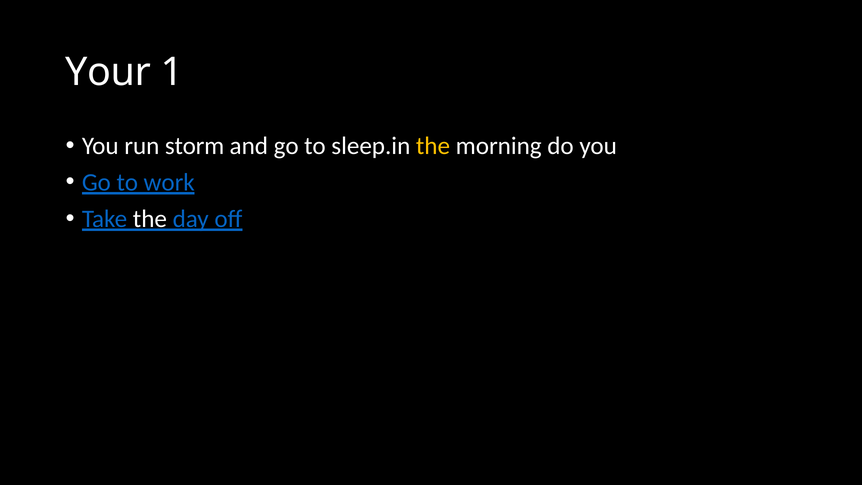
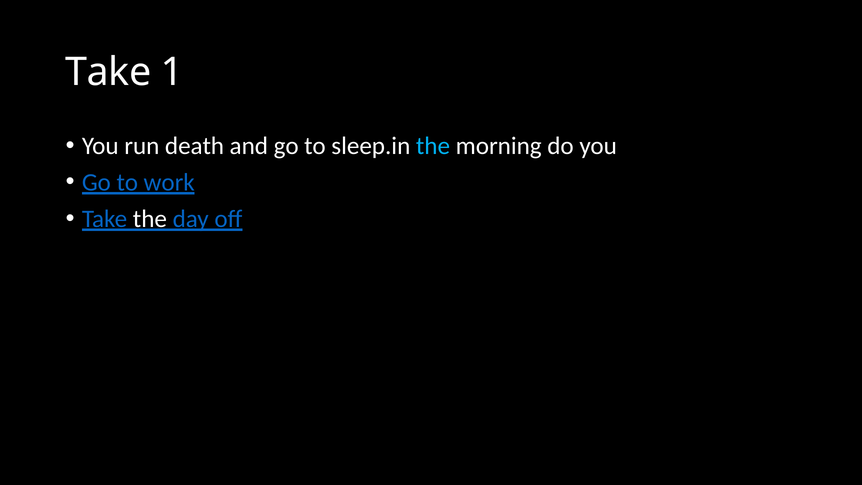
Your at (108, 72): Your -> Take
storm: storm -> death
the at (433, 146) colour: yellow -> light blue
